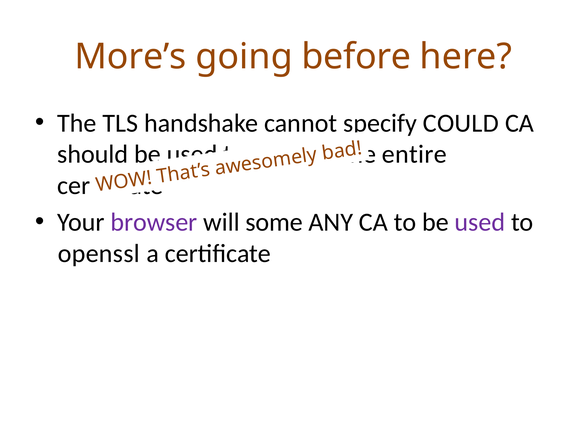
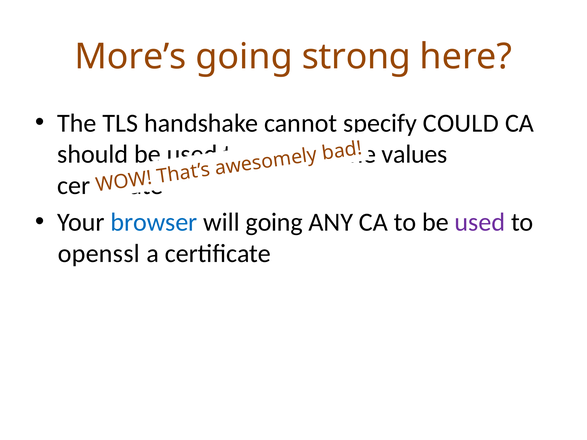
before: before -> strong
entire: entire -> values
browser colour: purple -> blue
will some: some -> going
